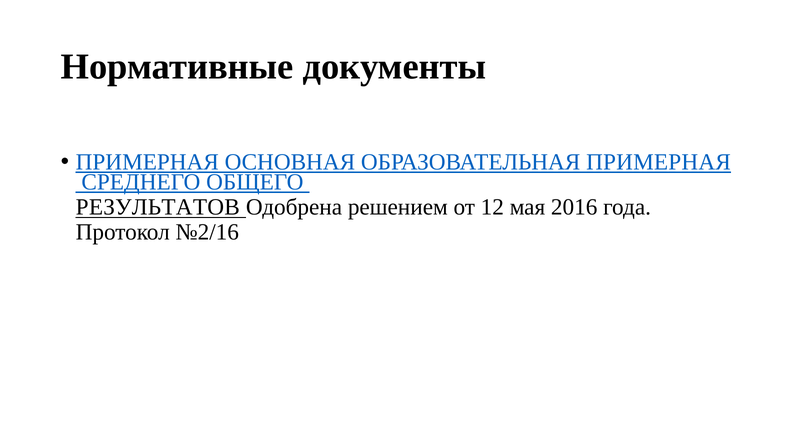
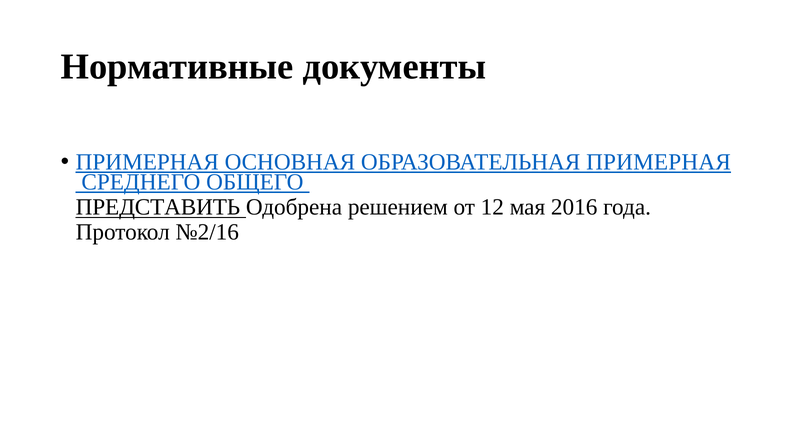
РЕЗУЛЬТАТОВ: РЕЗУЛЬТАТОВ -> ПРЕДСТАВИТЬ
